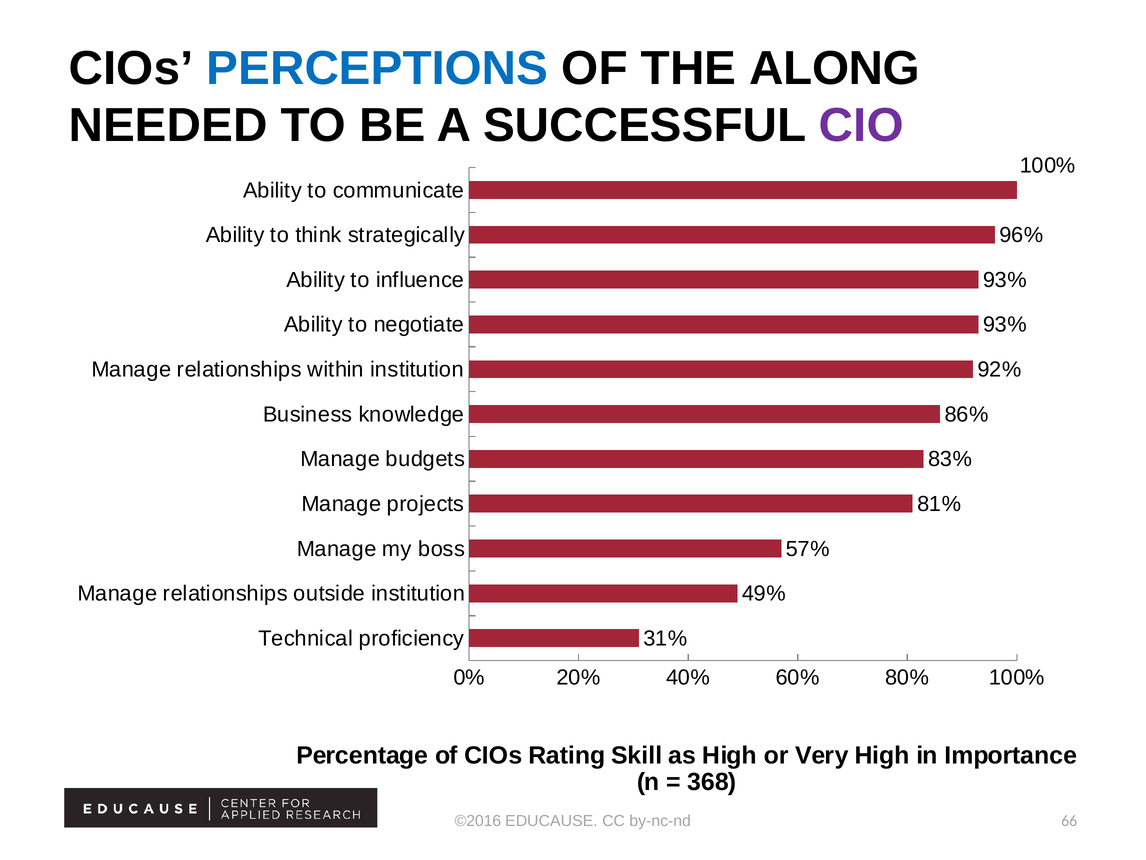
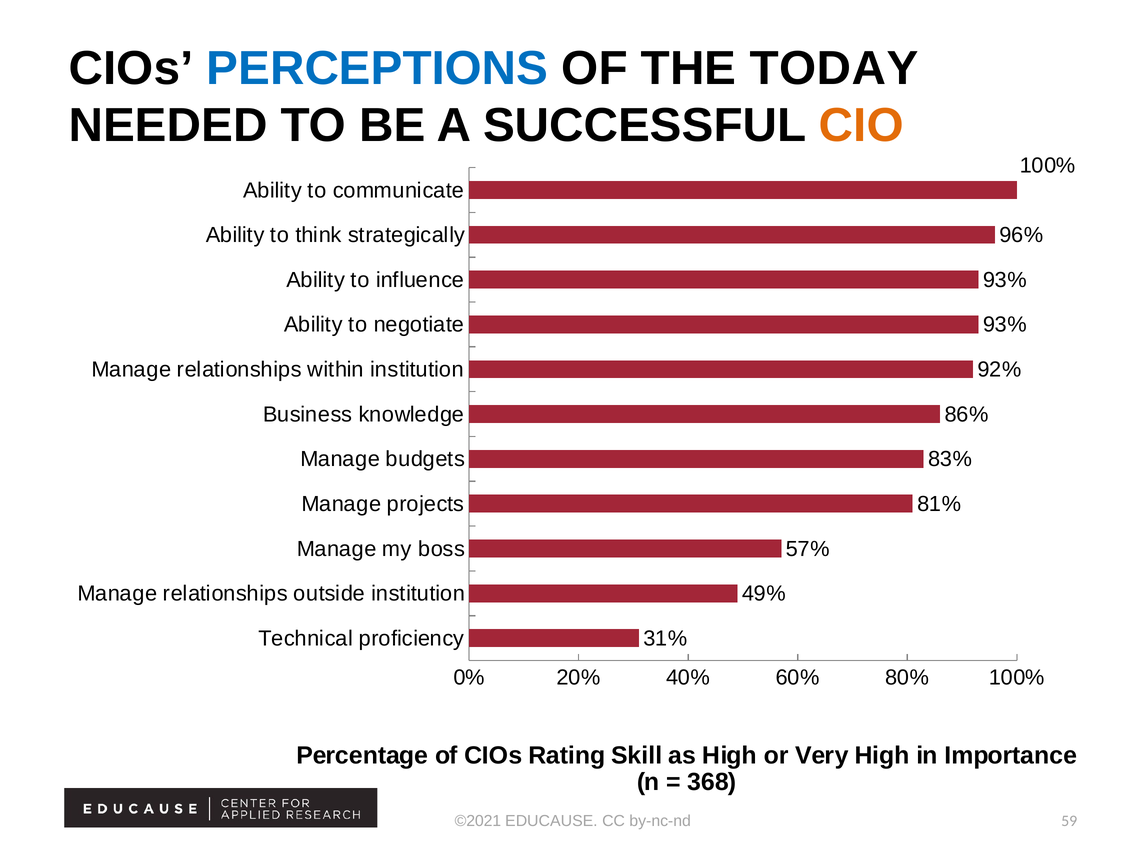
ALONG: ALONG -> TODAY
CIO colour: purple -> orange
©2016: ©2016 -> ©2021
66: 66 -> 59
